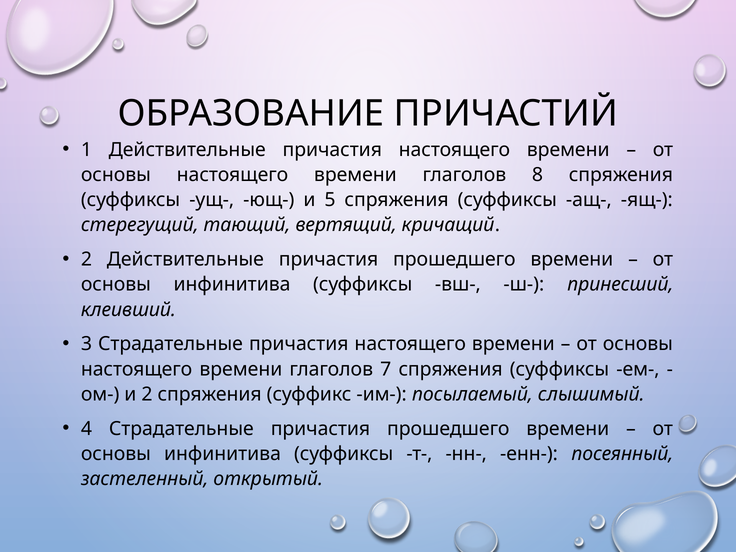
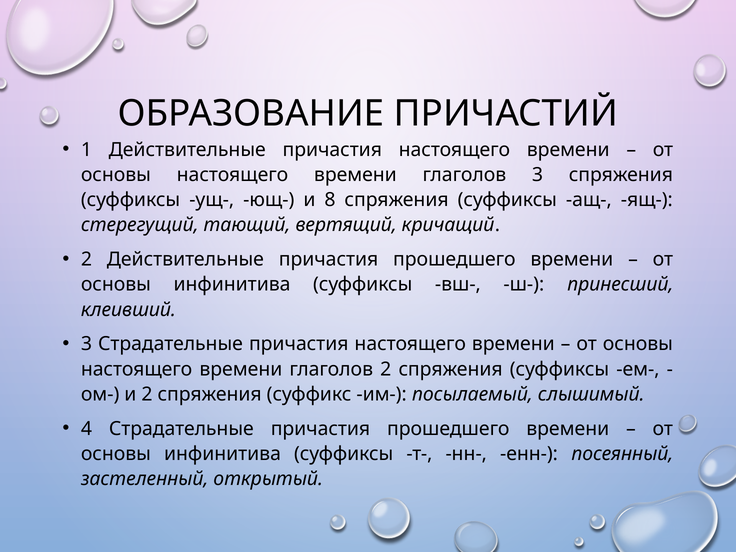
глаголов 8: 8 -> 3
5: 5 -> 8
глаголов 7: 7 -> 2
